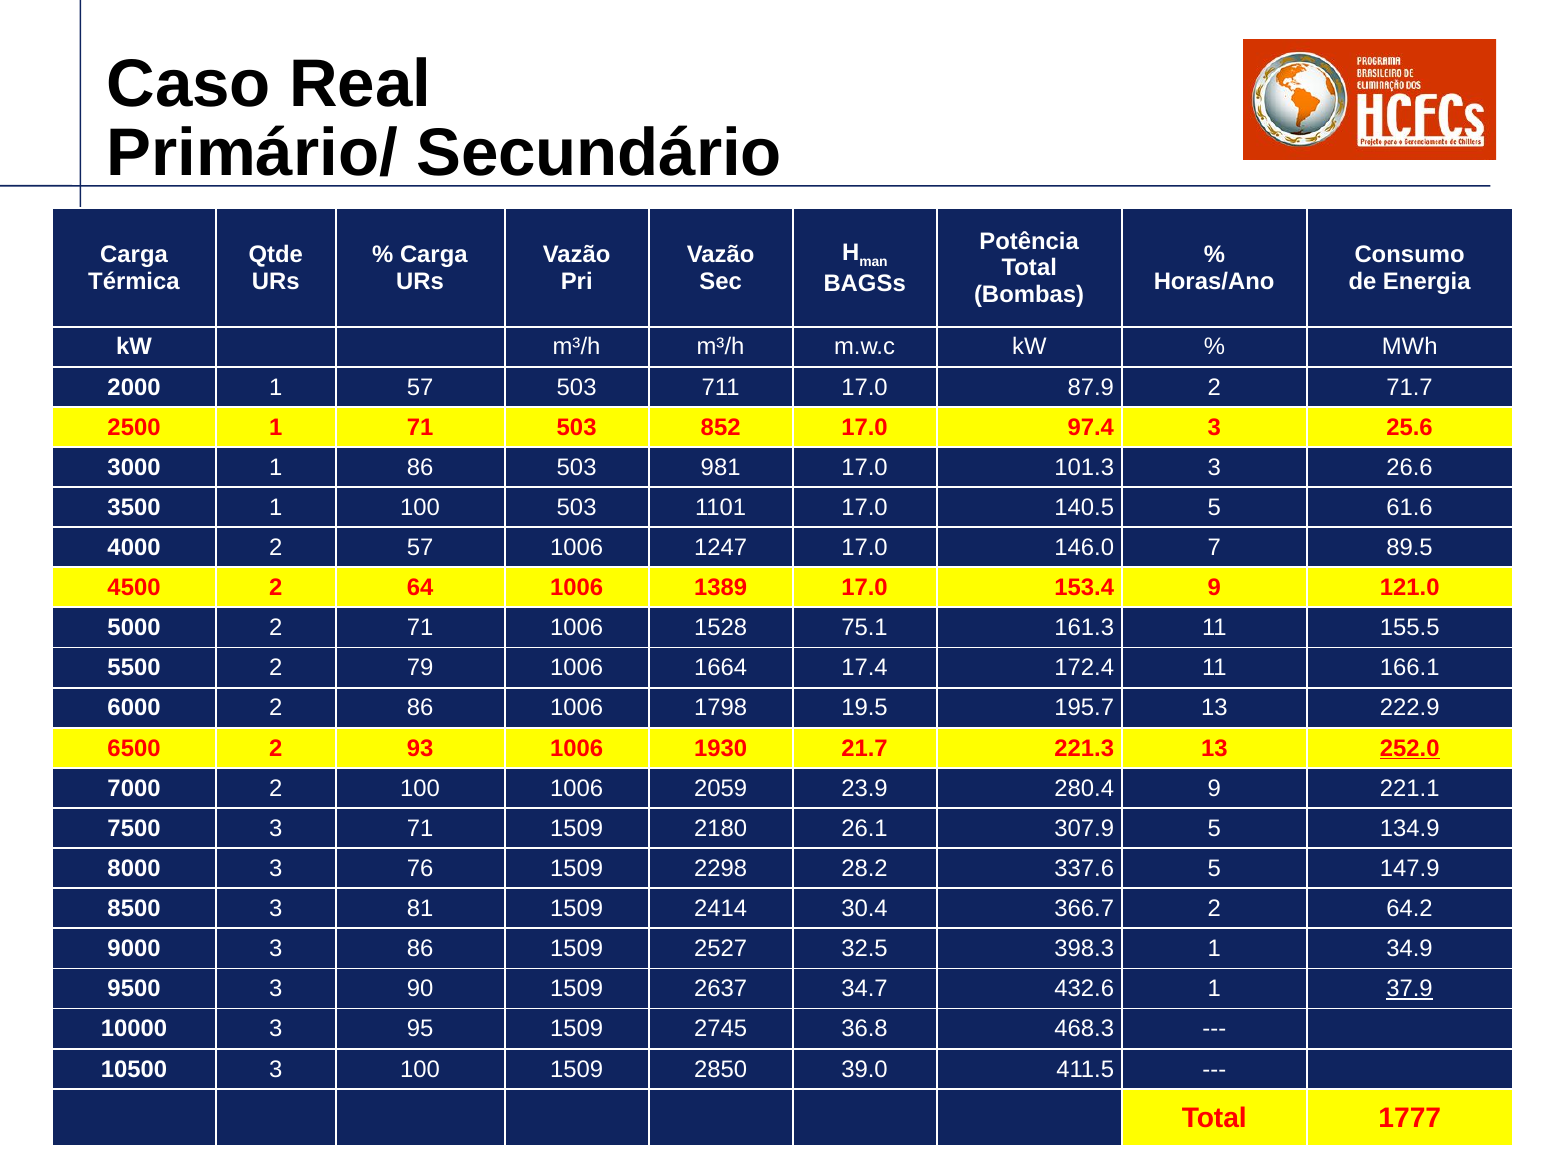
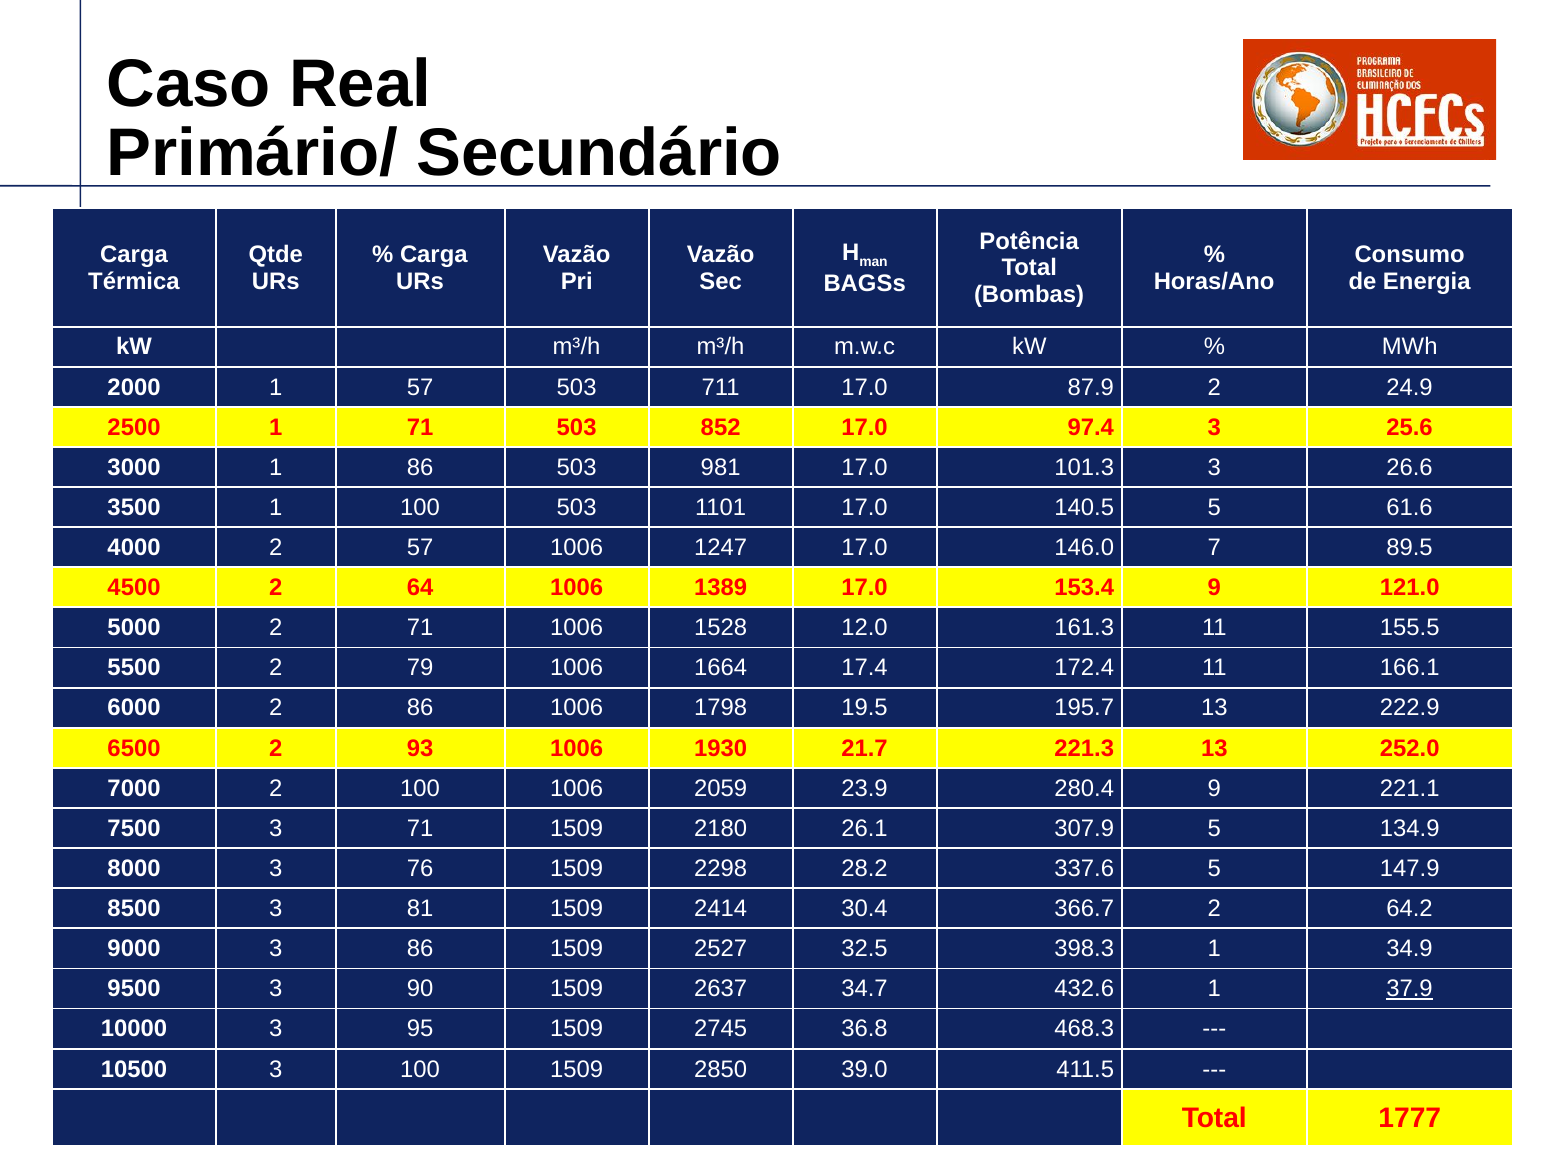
71.7: 71.7 -> 24.9
75.1: 75.1 -> 12.0
252.0 underline: present -> none
